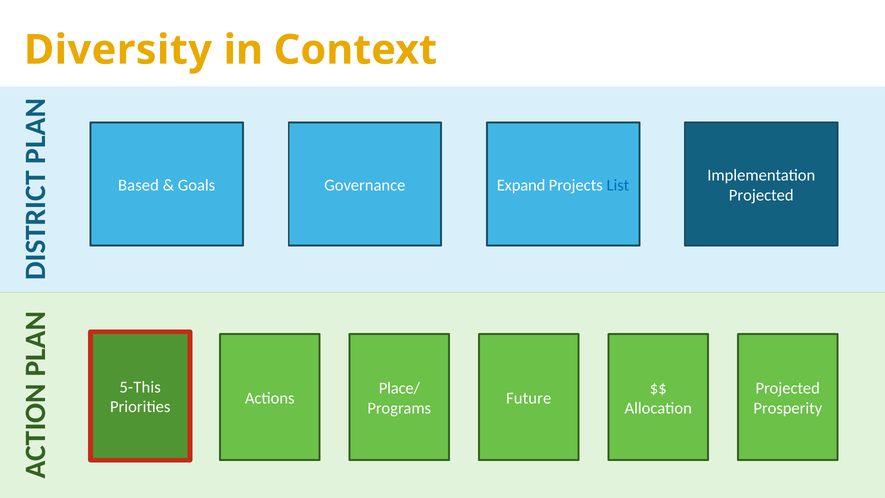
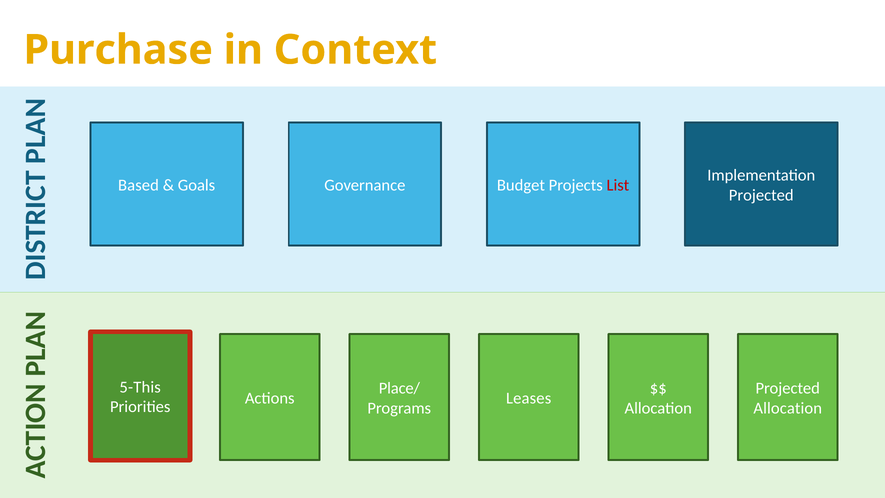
Diversity: Diversity -> Purchase
Expand: Expand -> Budget
List colour: blue -> red
Future: Future -> Leases
Prosperity at (788, 408): Prosperity -> Allocation
